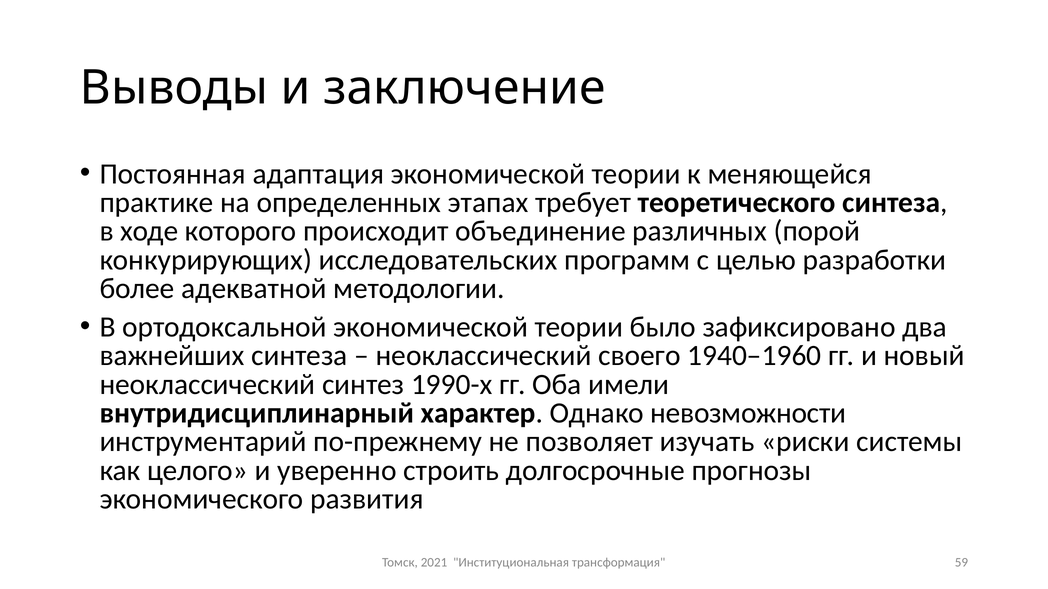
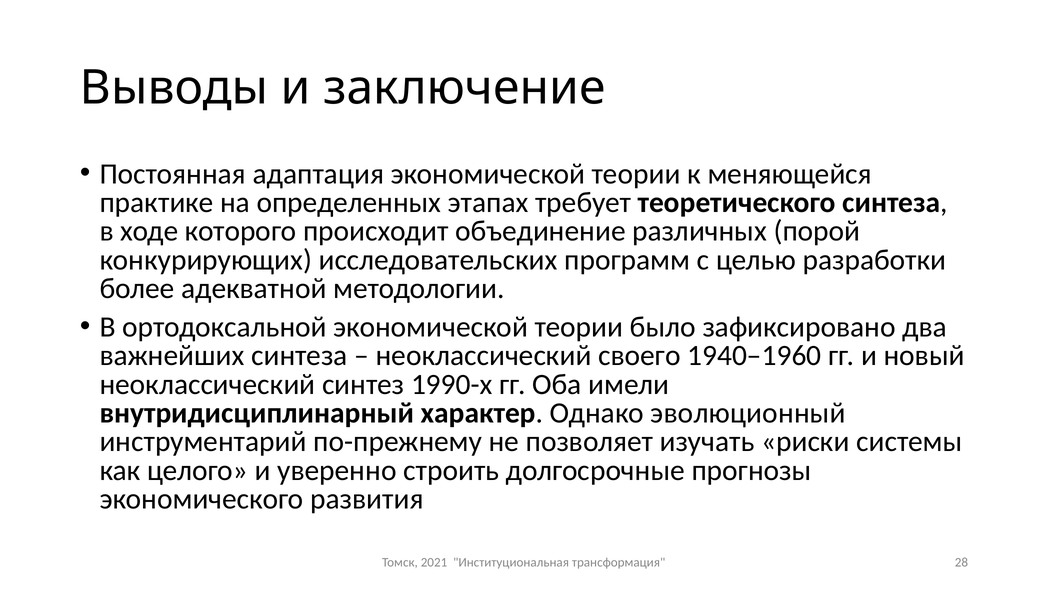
невозможности: невозможности -> эволюционный
59: 59 -> 28
